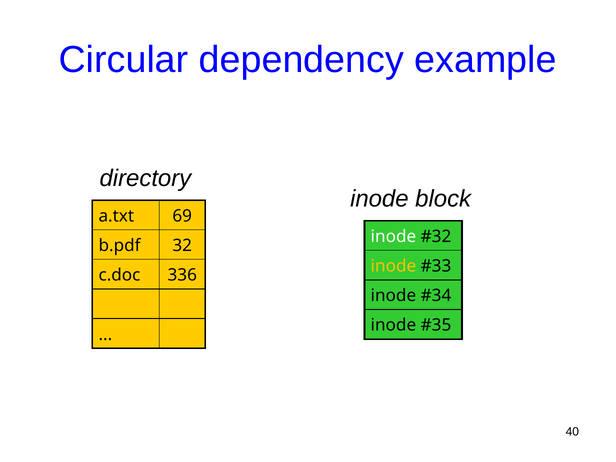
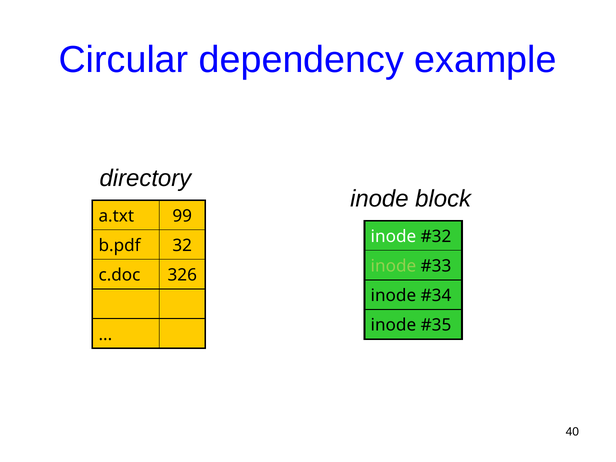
69: 69 -> 99
inode at (393, 266) colour: yellow -> light green
336: 336 -> 326
